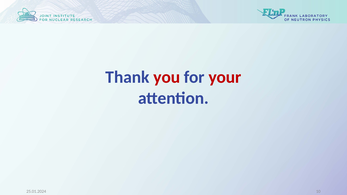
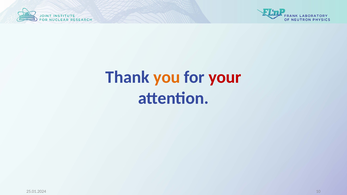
you colour: red -> orange
